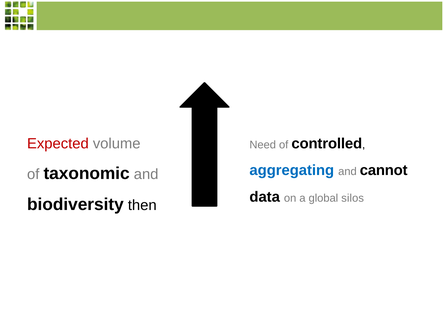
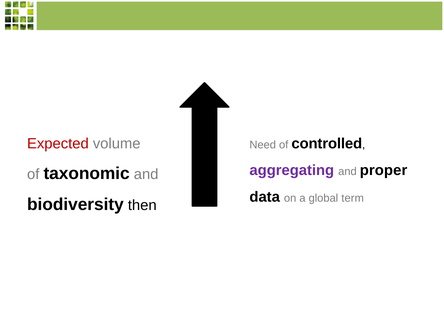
aggregating colour: blue -> purple
cannot: cannot -> proper
silos: silos -> term
